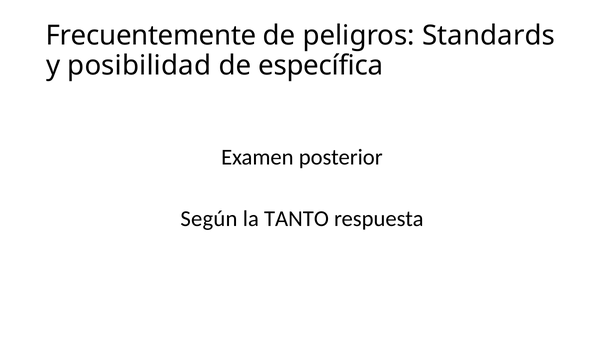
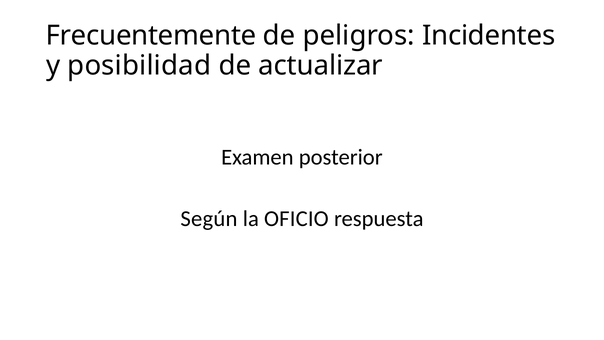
Standards: Standards -> Incidentes
específica: específica -> actualizar
TANTO: TANTO -> OFICIO
